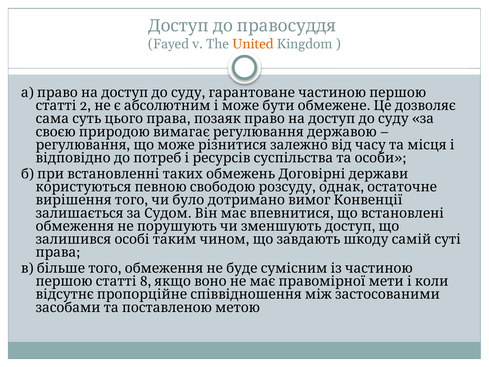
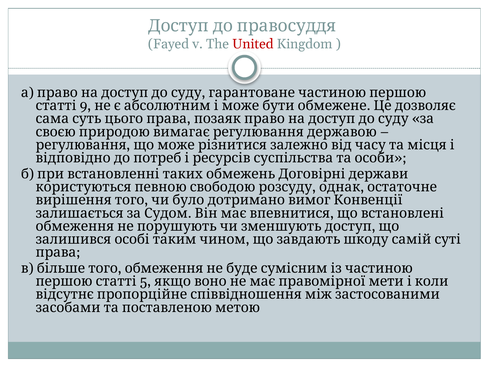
United colour: orange -> red
2: 2 -> 9
8: 8 -> 5
